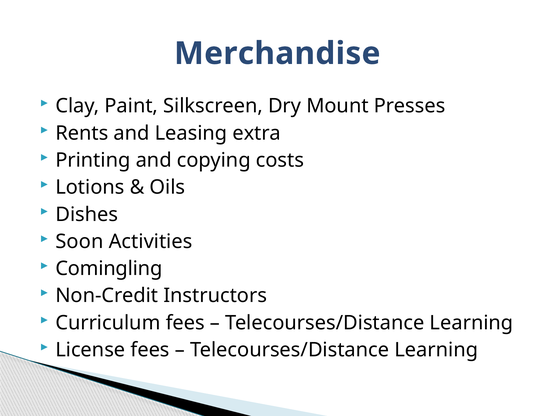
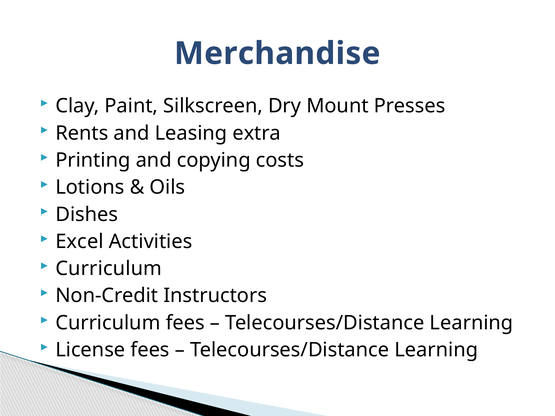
Soon: Soon -> Excel
Comingling at (109, 269): Comingling -> Curriculum
